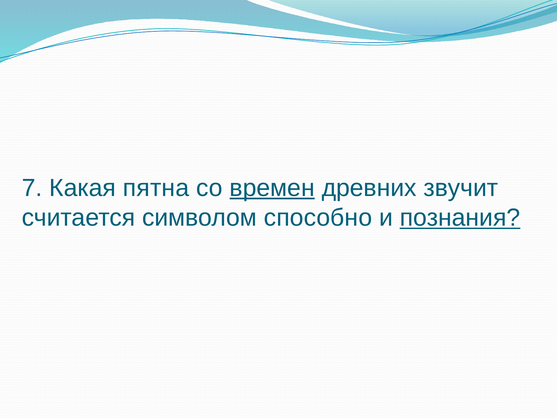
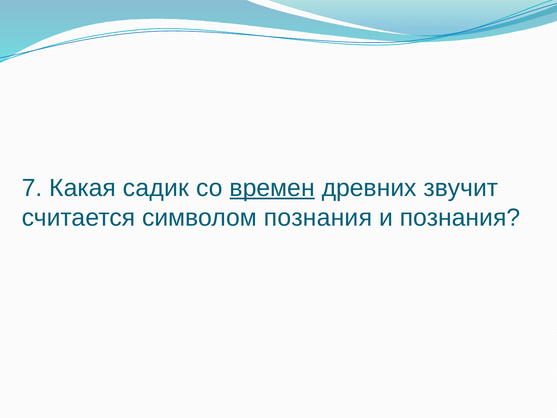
пятна: пятна -> садик
символом способно: способно -> познания
познания at (460, 217) underline: present -> none
